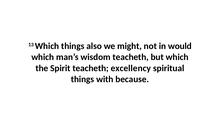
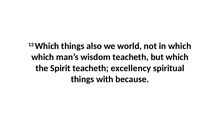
might: might -> world
in would: would -> which
